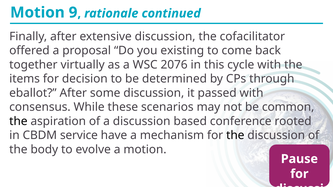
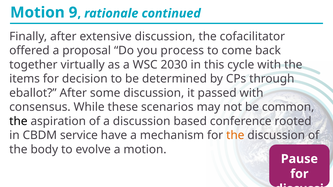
existing: existing -> process
2076: 2076 -> 2030
the at (235, 136) colour: black -> orange
